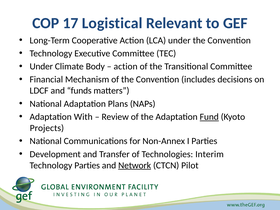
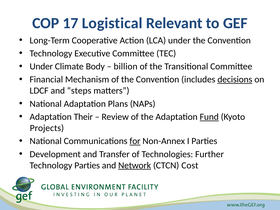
action at (126, 66): action -> billion
decisions underline: none -> present
funds: funds -> steps
With: With -> Their
for underline: none -> present
Interim: Interim -> Further
Pilot: Pilot -> Cost
